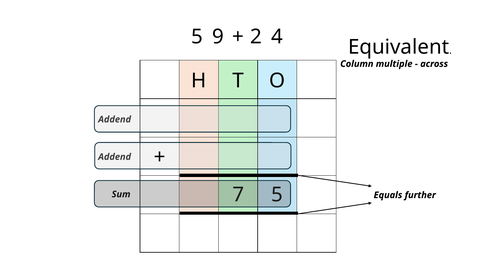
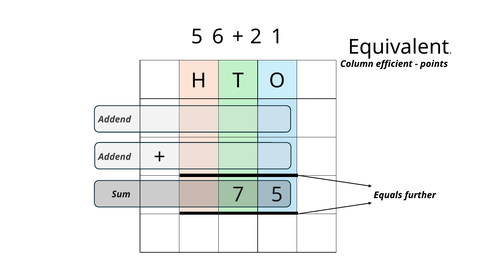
9: 9 -> 6
4: 4 -> 1
multiple: multiple -> efficient
across: across -> points
